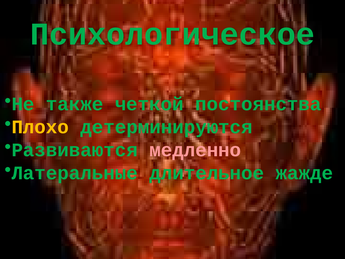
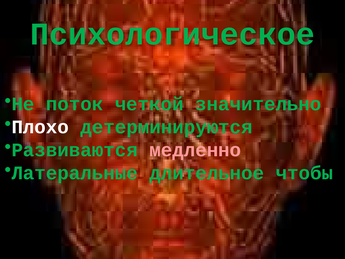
также: также -> поток
постоянства: постоянства -> значительно
Плохо colour: yellow -> white
жажде: жажде -> чтобы
